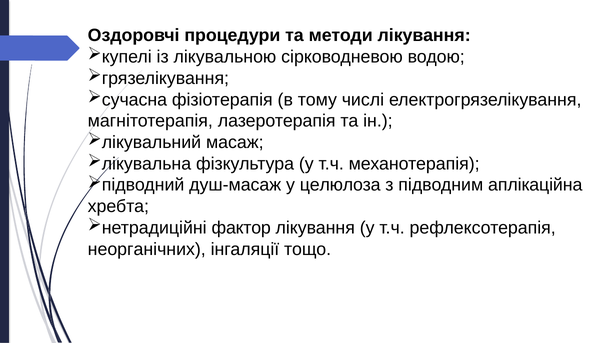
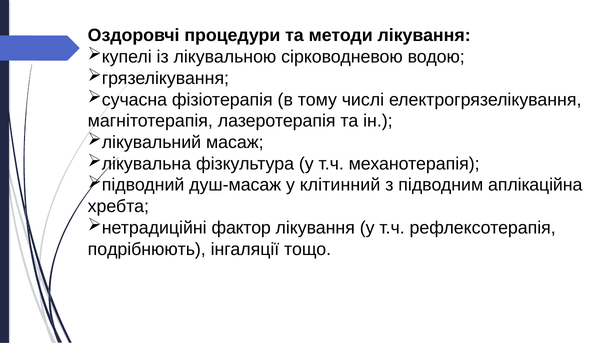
целюлоза: целюлоза -> клітинний
неорганічних: неорганічних -> подрібнюють
